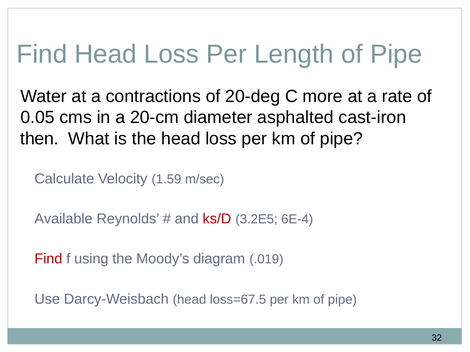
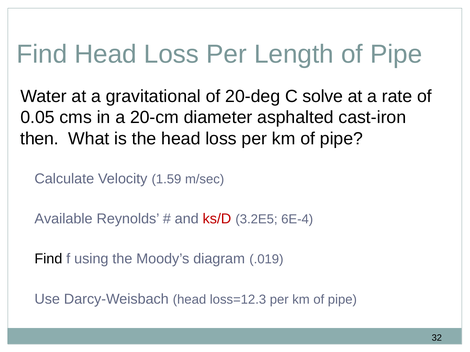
contractions: contractions -> gravitational
more: more -> solve
Find at (48, 259) colour: red -> black
loss=67.5: loss=67.5 -> loss=12.3
